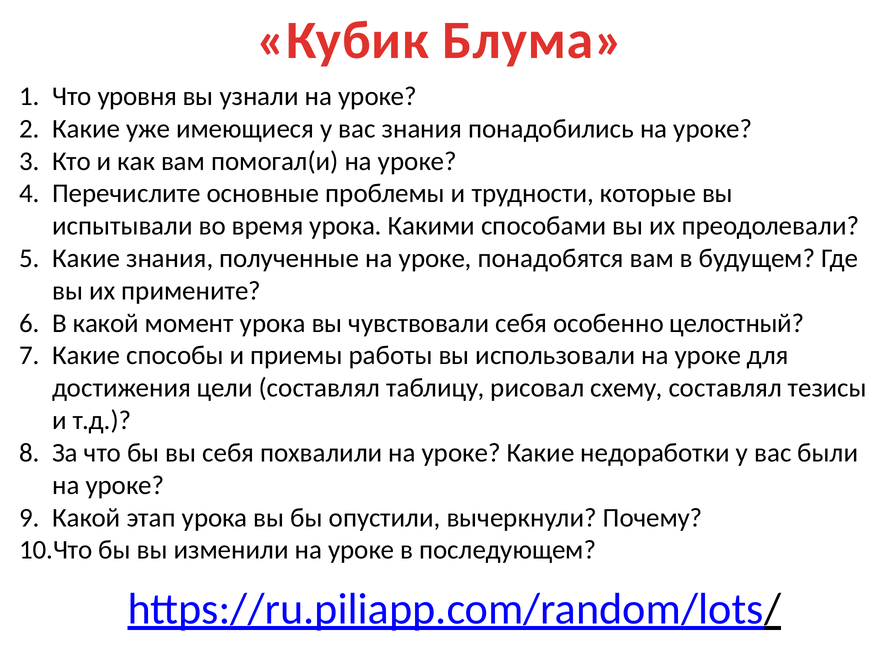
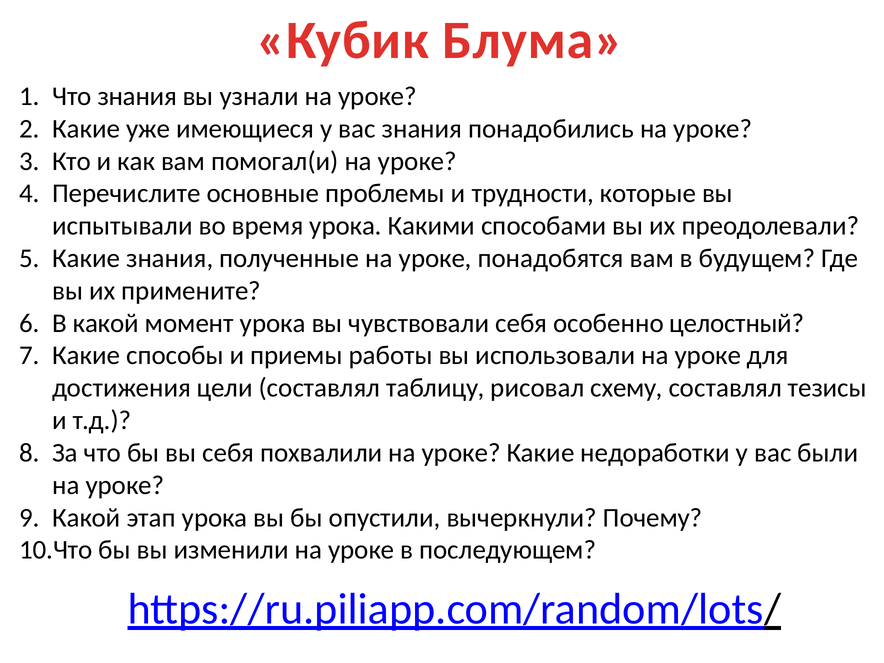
Что уровня: уровня -> знания
